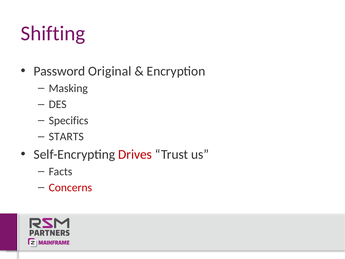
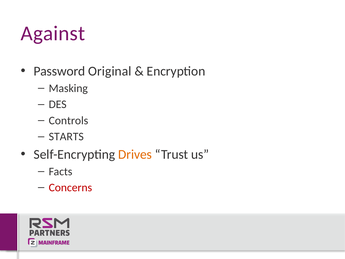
Shifting: Shifting -> Against
Specifics: Specifics -> Controls
Drives colour: red -> orange
